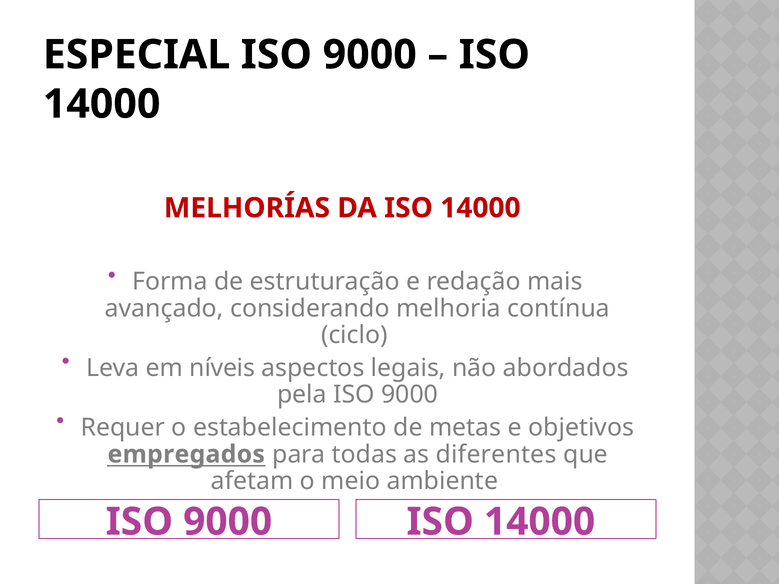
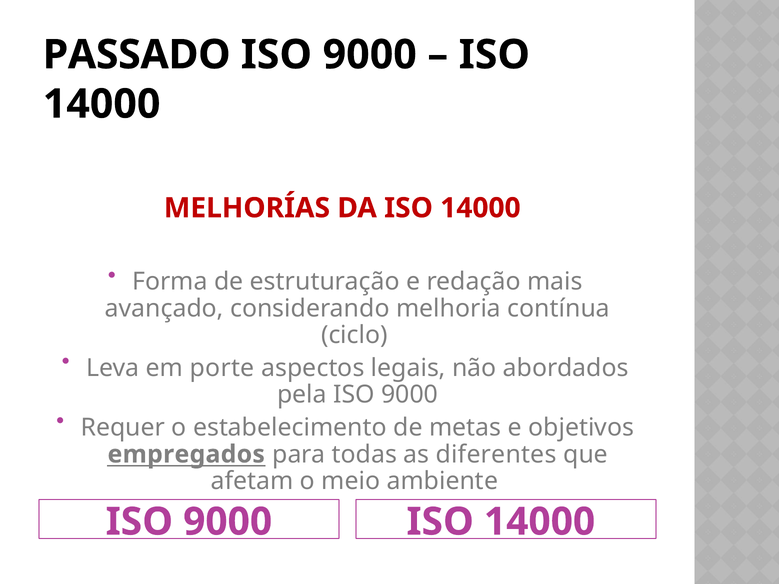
ESPECIAL: ESPECIAL -> PASSADO
níveis: níveis -> porte
